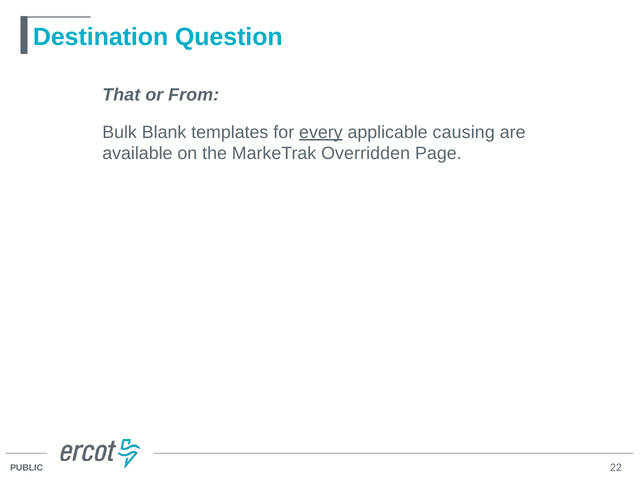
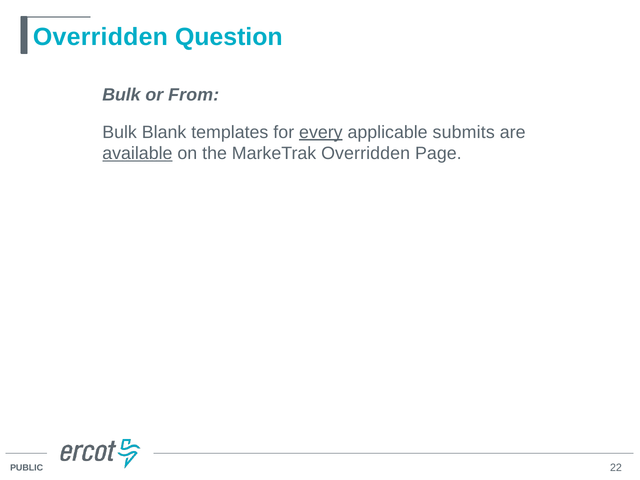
Destination at (101, 37): Destination -> Overridden
That at (121, 95): That -> Bulk
causing: causing -> submits
available underline: none -> present
